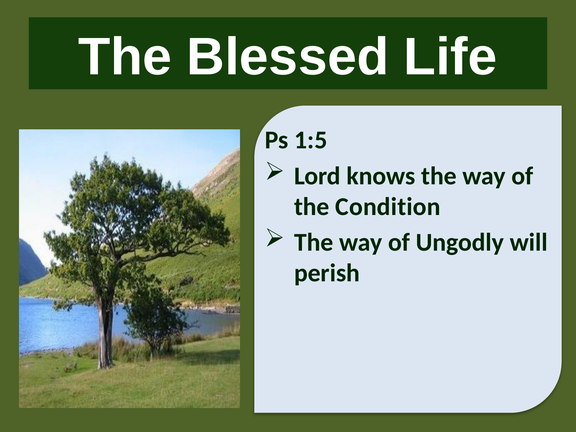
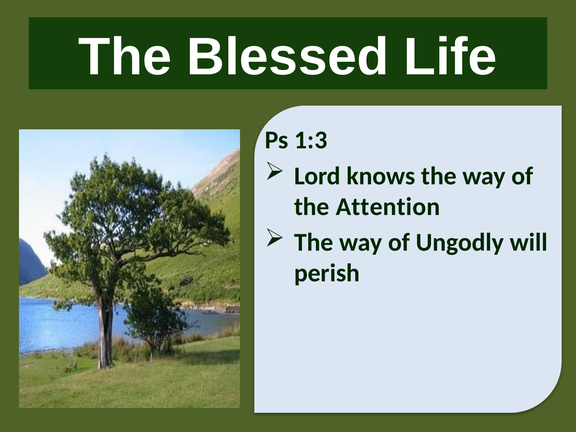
1:5: 1:5 -> 1:3
Condition: Condition -> Attention
